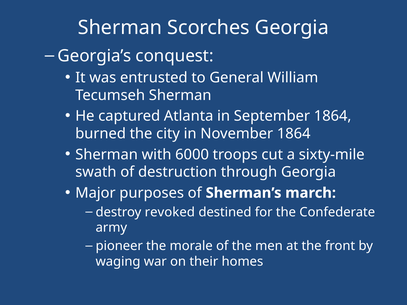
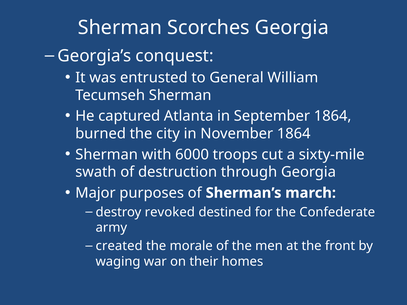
pioneer: pioneer -> created
